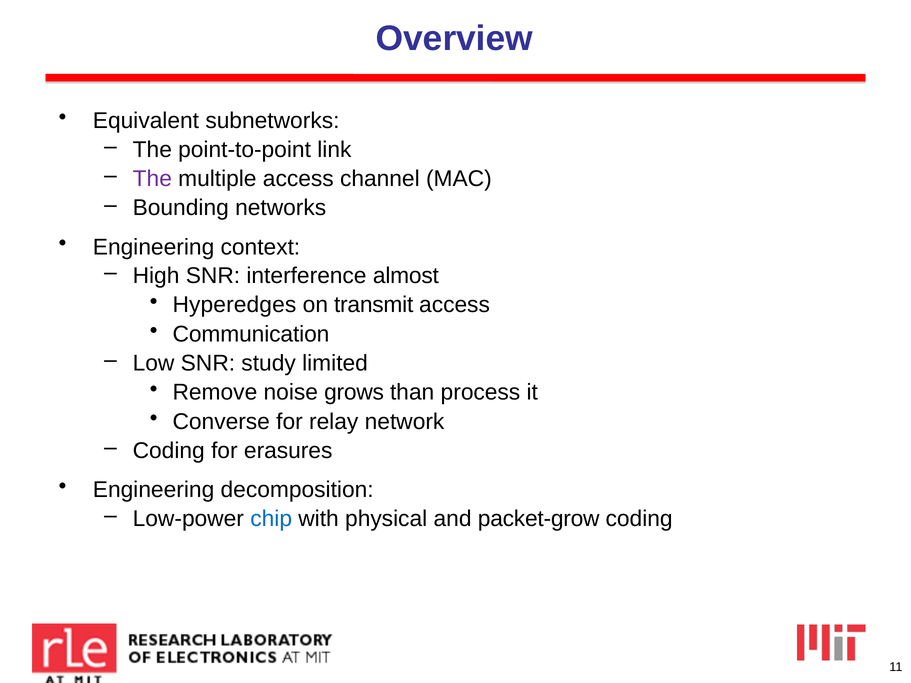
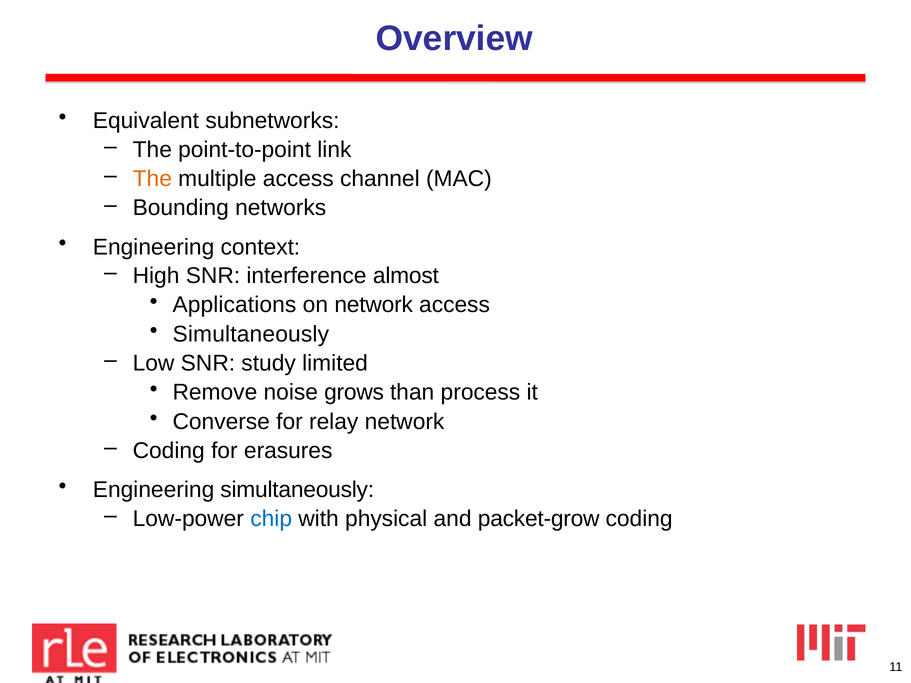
The at (152, 179) colour: purple -> orange
Hyperedges: Hyperedges -> Applications
on transmit: transmit -> network
Communication at (251, 334): Communication -> Simultaneously
Engineering decomposition: decomposition -> simultaneously
